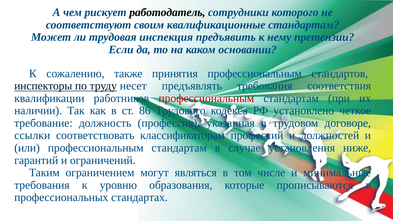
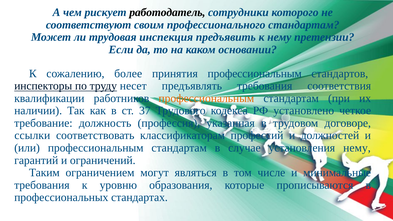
квалификационные: квалификационные -> профессионального
также: также -> более
профессиональным at (206, 98) colour: red -> orange
86: 86 -> 37
установления ниже: ниже -> нему
